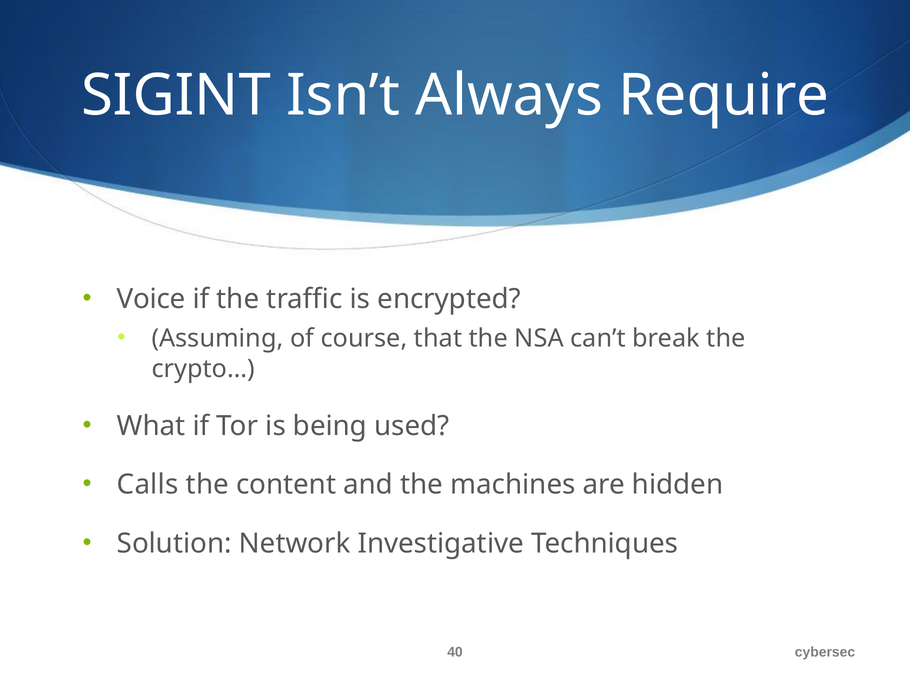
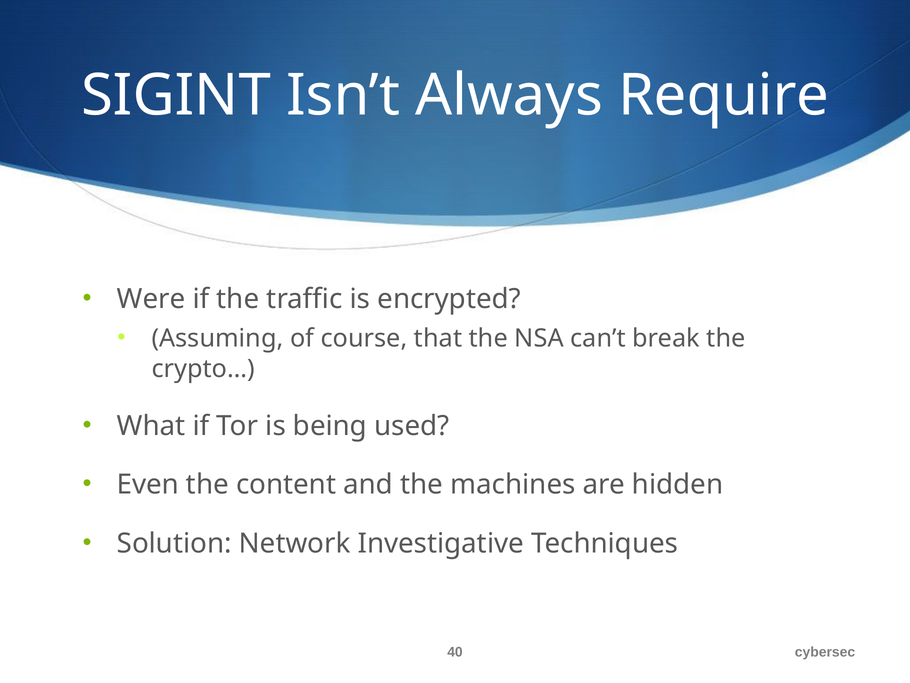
Voice: Voice -> Were
Calls: Calls -> Even
